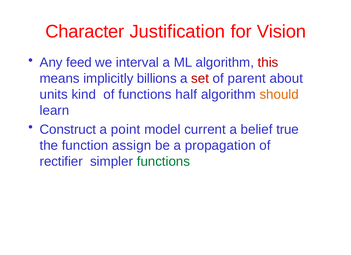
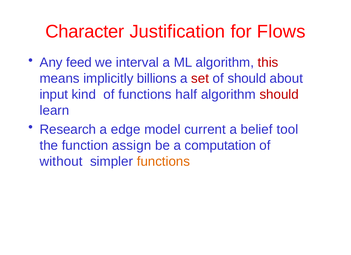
Vision: Vision -> Flows
of parent: parent -> should
units: units -> input
should at (279, 95) colour: orange -> red
Construct: Construct -> Research
point: point -> edge
true: true -> tool
propagation: propagation -> computation
rectifier: rectifier -> without
functions at (163, 162) colour: green -> orange
